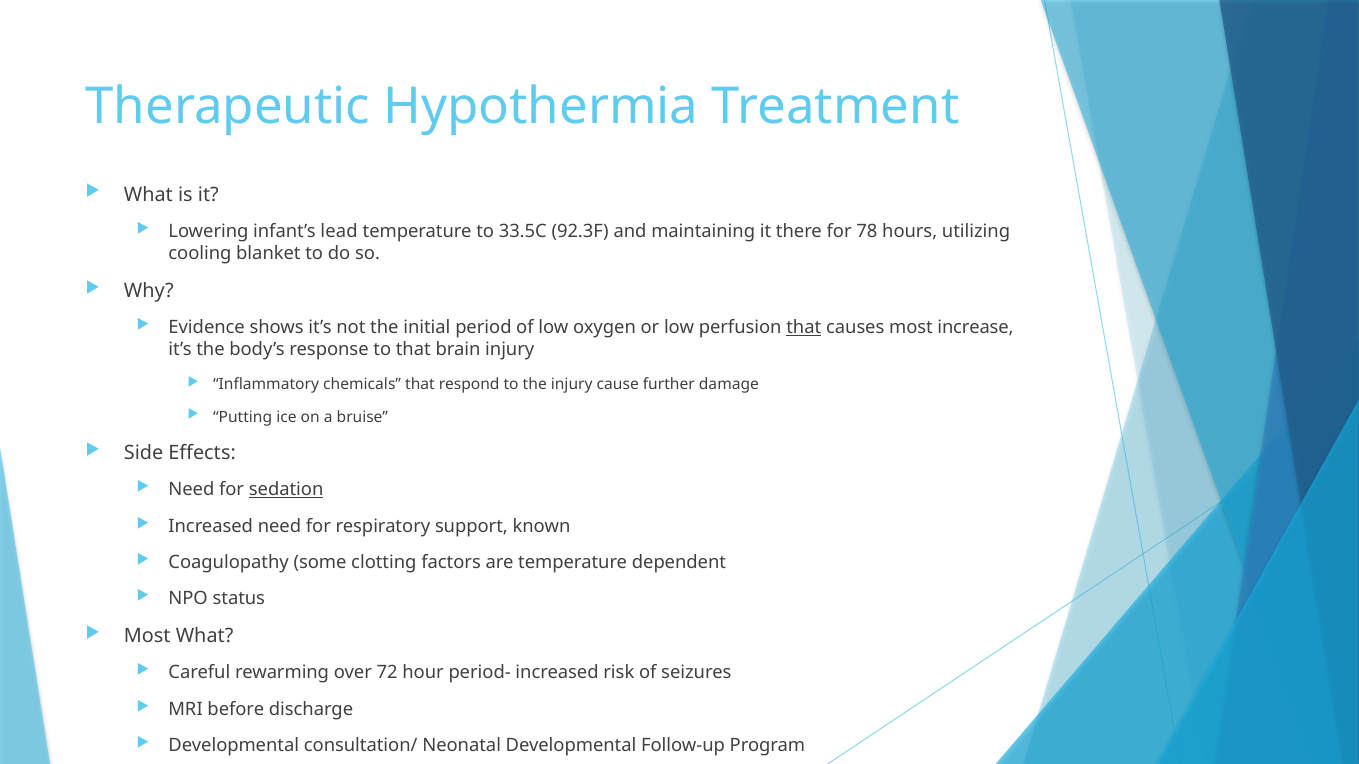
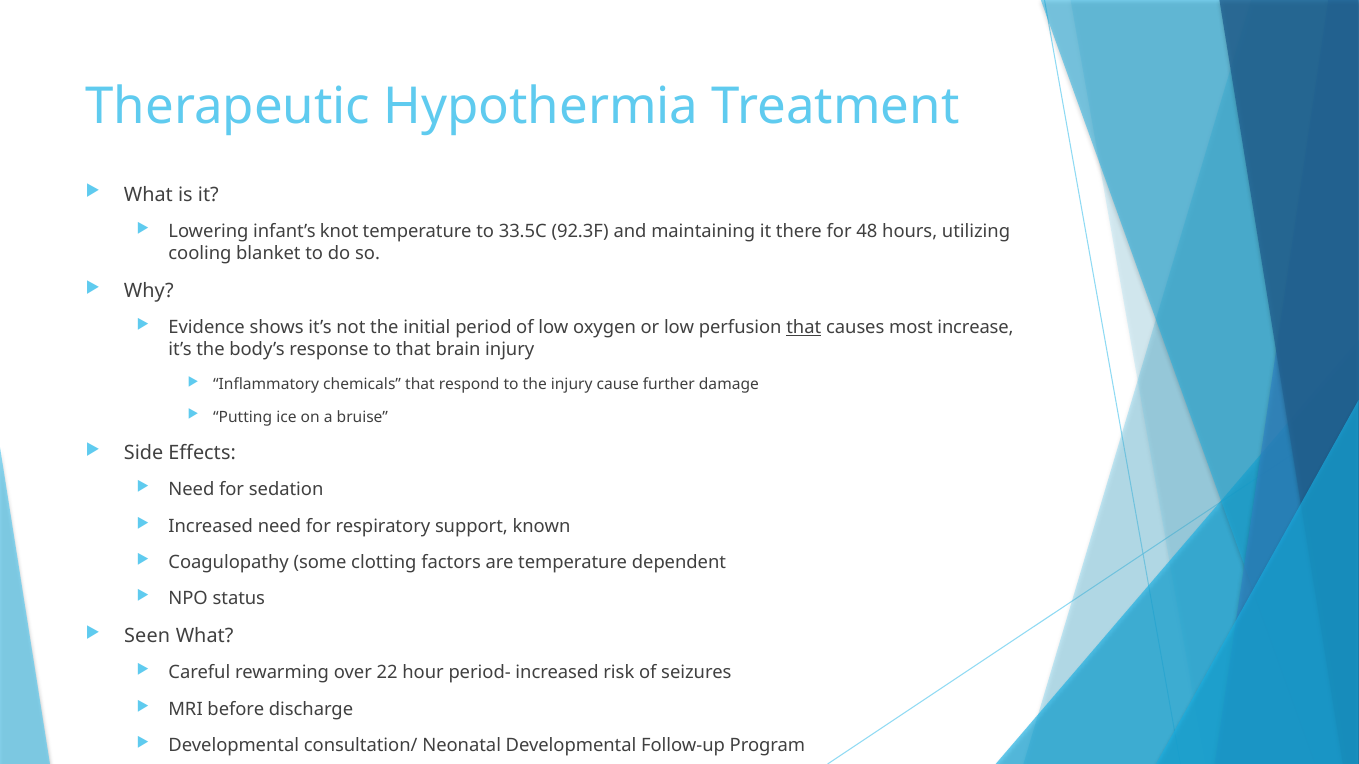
lead: lead -> knot
78: 78 -> 48
sedation underline: present -> none
Most at (147, 636): Most -> Seen
72: 72 -> 22
